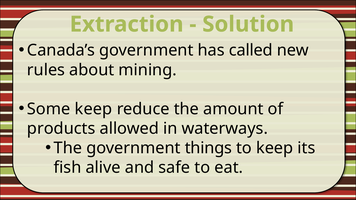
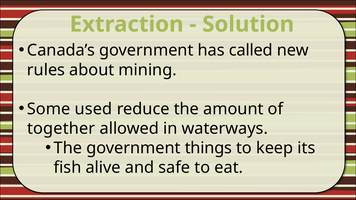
Some keep: keep -> used
products: products -> together
